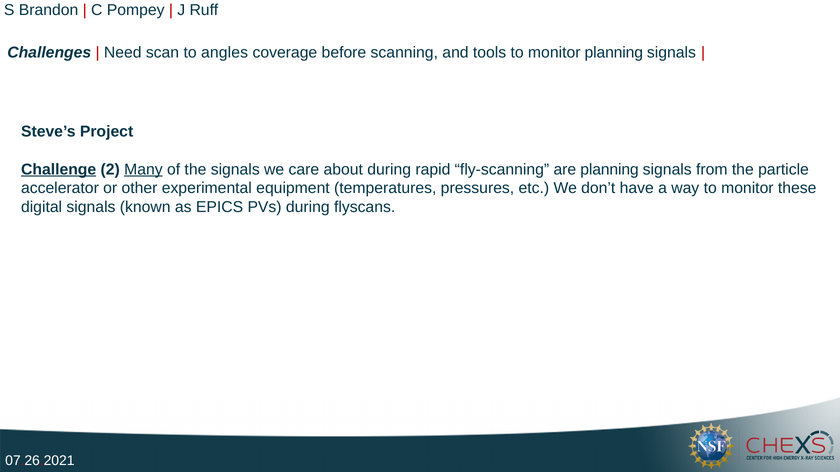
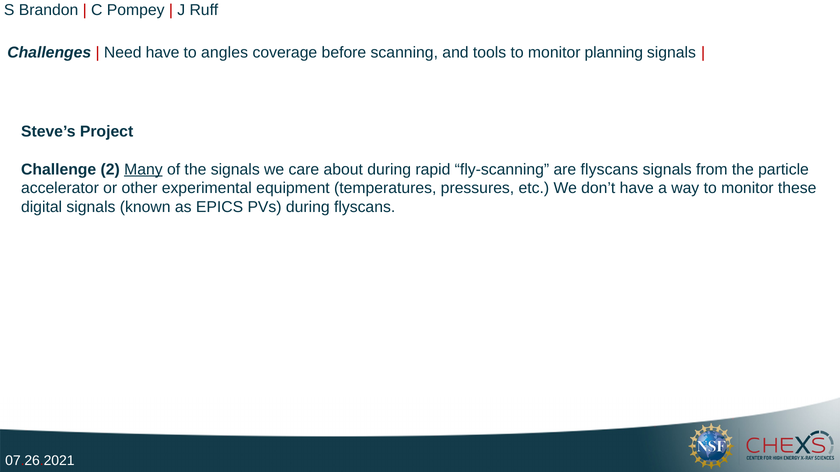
Need scan: scan -> have
Challenge underline: present -> none
are planning: planning -> flyscans
